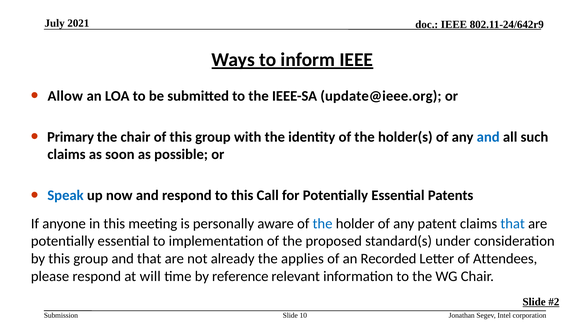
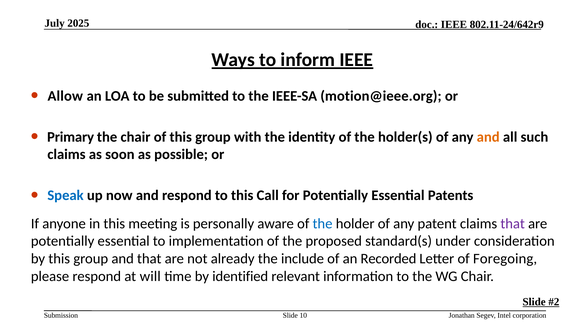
2021: 2021 -> 2025
update@ieee.org: update@ieee.org -> motion@ieee.org
and at (488, 137) colour: blue -> orange
that at (513, 224) colour: blue -> purple
applies: applies -> include
Attendees: Attendees -> Foregoing
reference: reference -> identified
